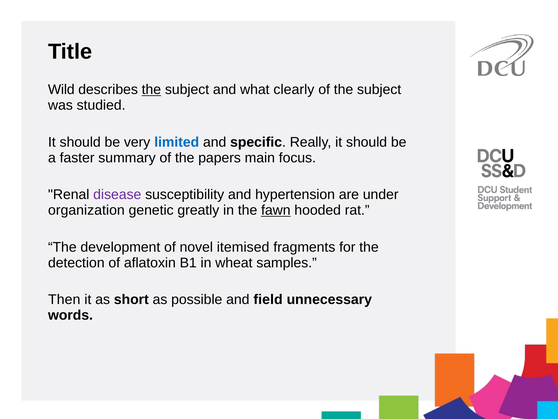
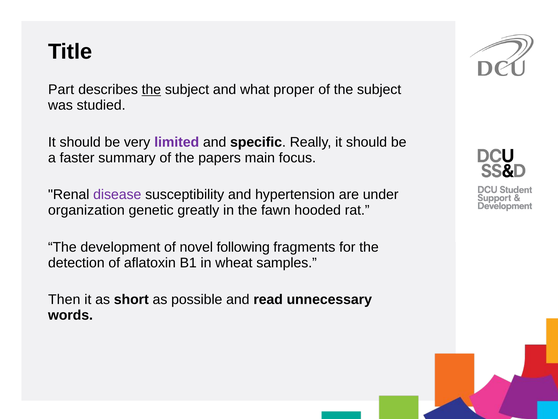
Wild: Wild -> Part
clearly: clearly -> proper
limited colour: blue -> purple
fawn underline: present -> none
itemised: itemised -> following
field: field -> read
